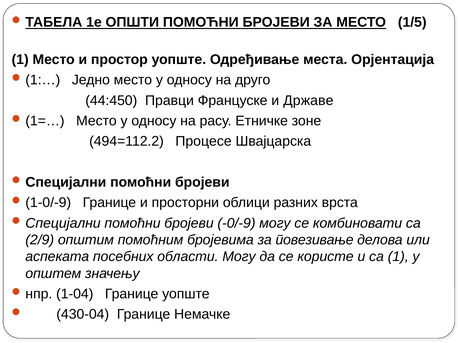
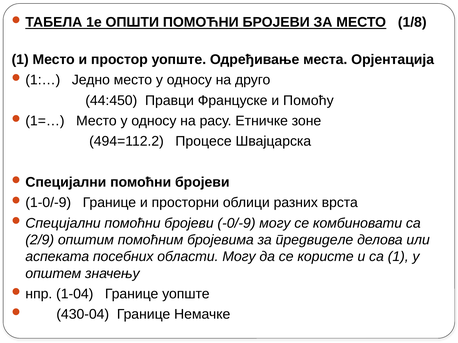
1/5: 1/5 -> 1/8
Државе: Државе -> Помоћу
повезивање: повезивање -> предвиделе
